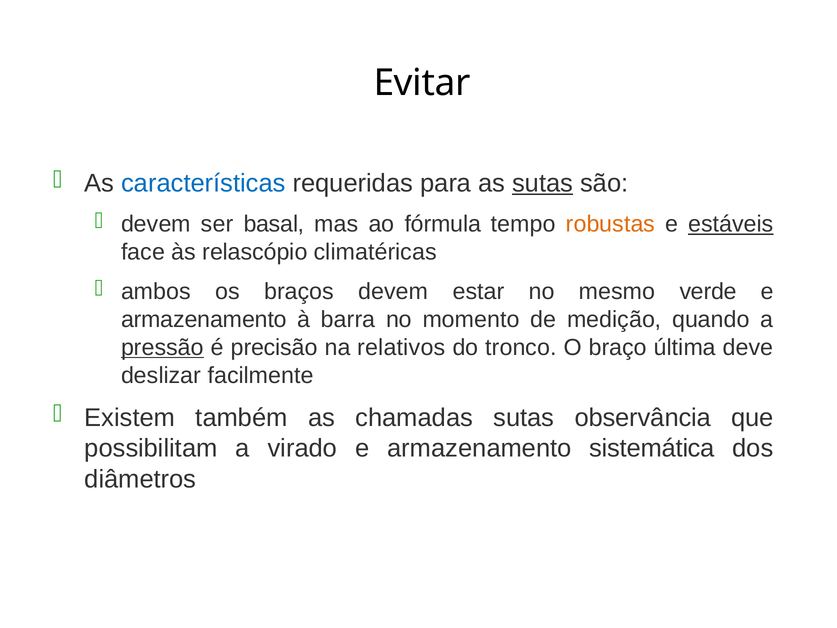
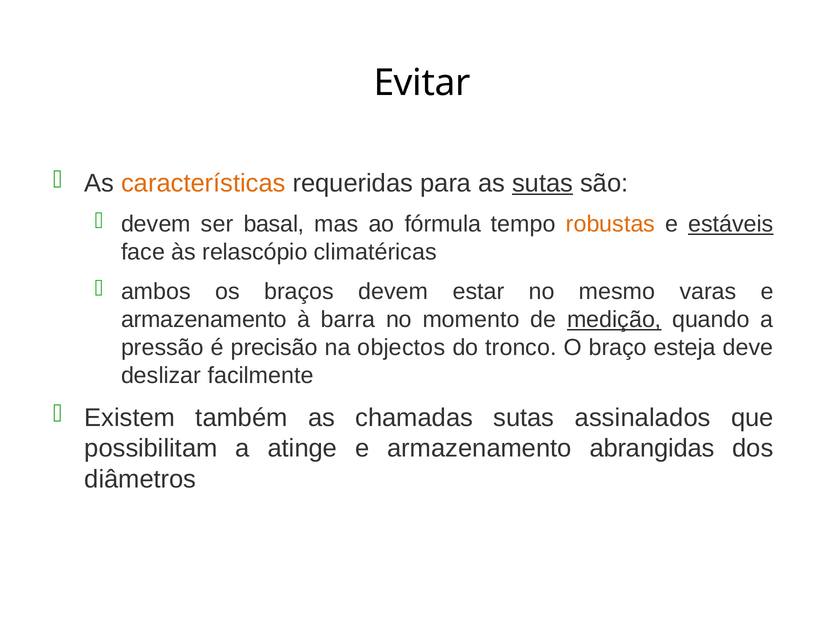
características colour: blue -> orange
verde: verde -> varas
medição underline: none -> present
pressão underline: present -> none
relativos: relativos -> objectos
última: última -> esteja
observância: observância -> assinalados
virado: virado -> atinge
sistemática: sistemática -> abrangidas
